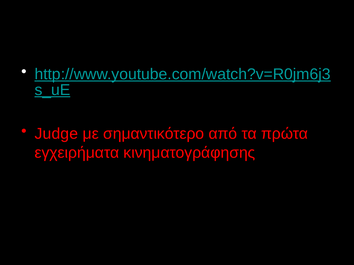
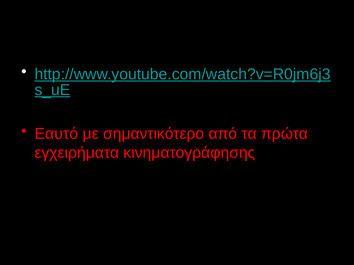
Judge: Judge -> Εαυτό
